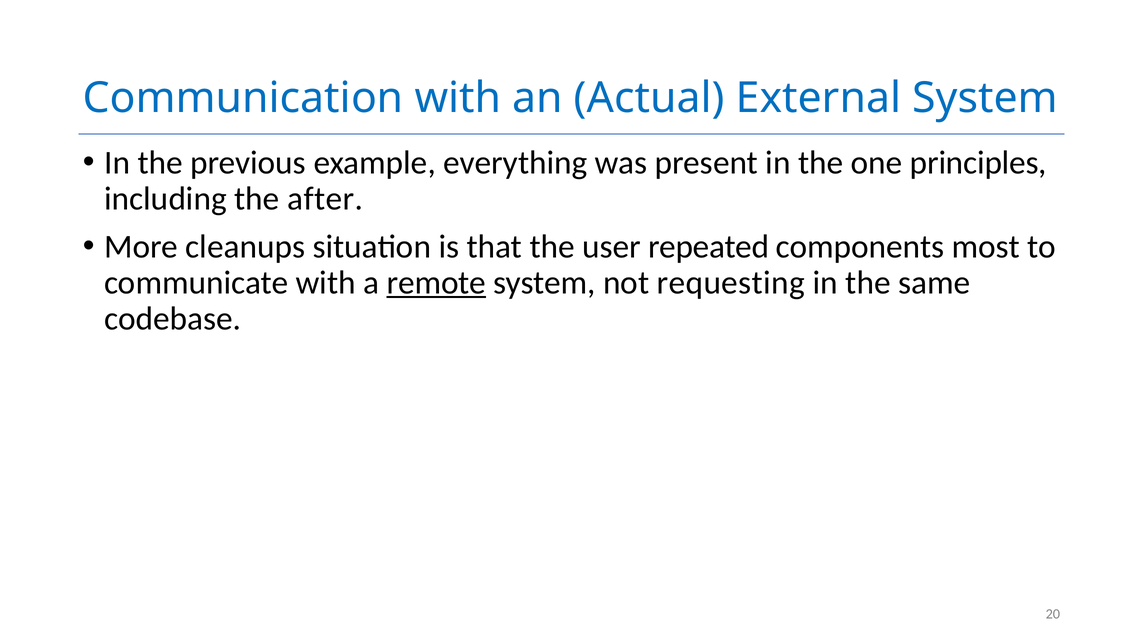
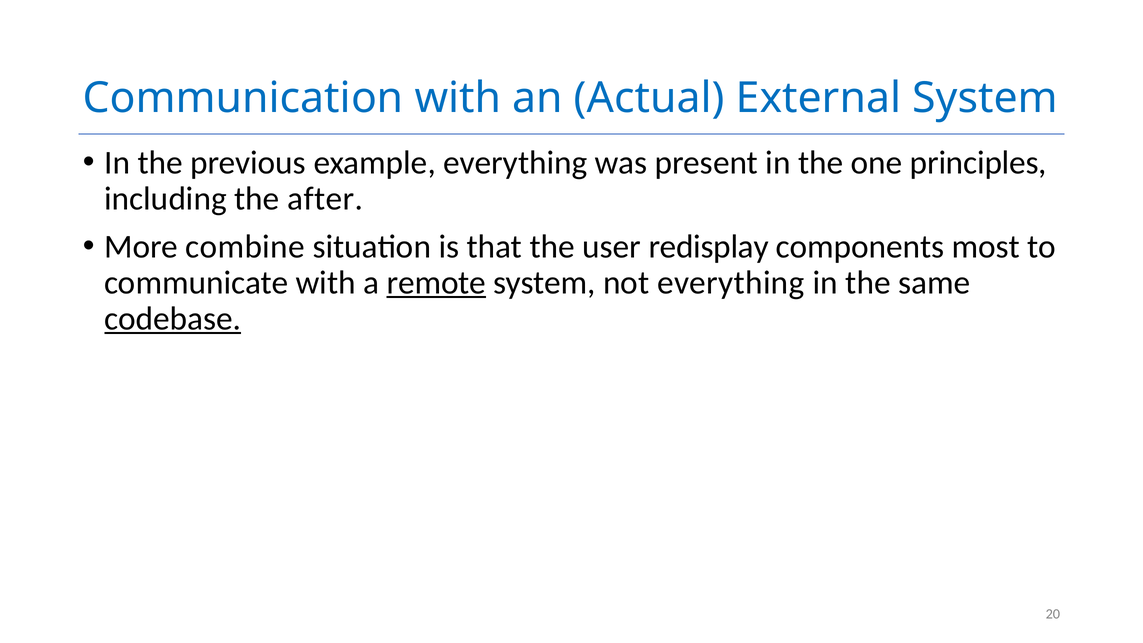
cleanups: cleanups -> combine
repeated: repeated -> redisplay
not requesting: requesting -> everything
codebase underline: none -> present
